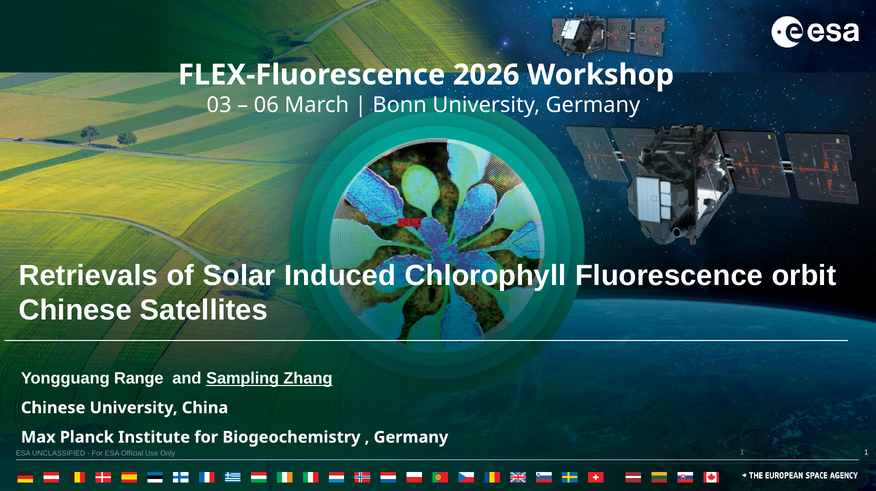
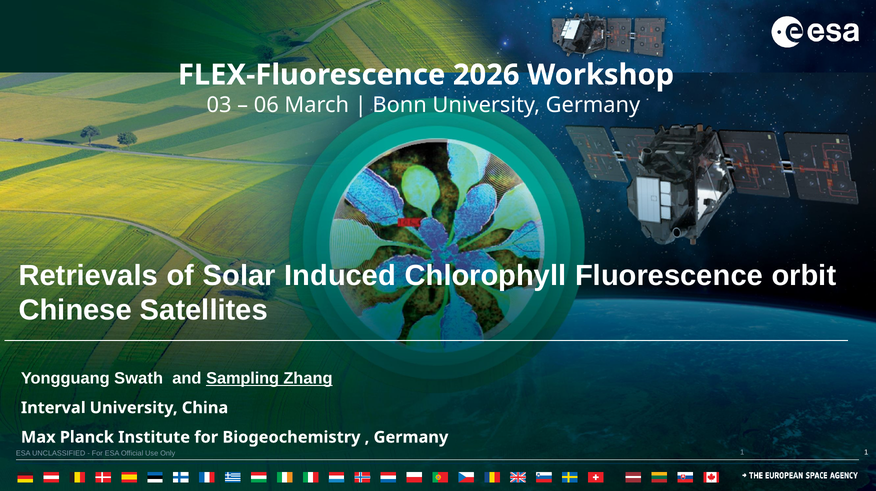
Range: Range -> Swath
Chinese at (53, 408): Chinese -> Interval
